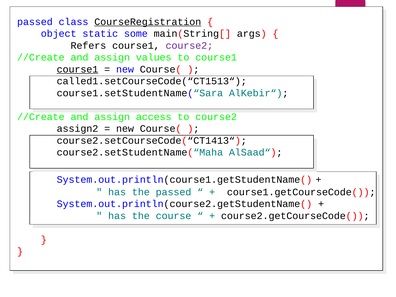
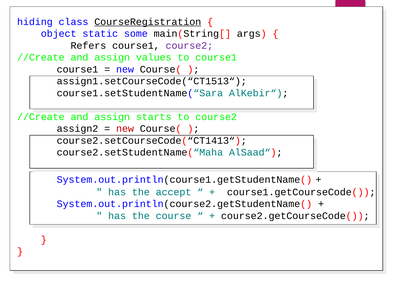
passed at (35, 22): passed -> hiding
course1 at (77, 69) underline: present -> none
called1.setCourseCode(“CT1513“: called1.setCourseCode(“CT1513“ -> assign1.setCourseCode(“CT1513“
access: access -> starts
new at (125, 129) colour: black -> red
the passed: passed -> accept
